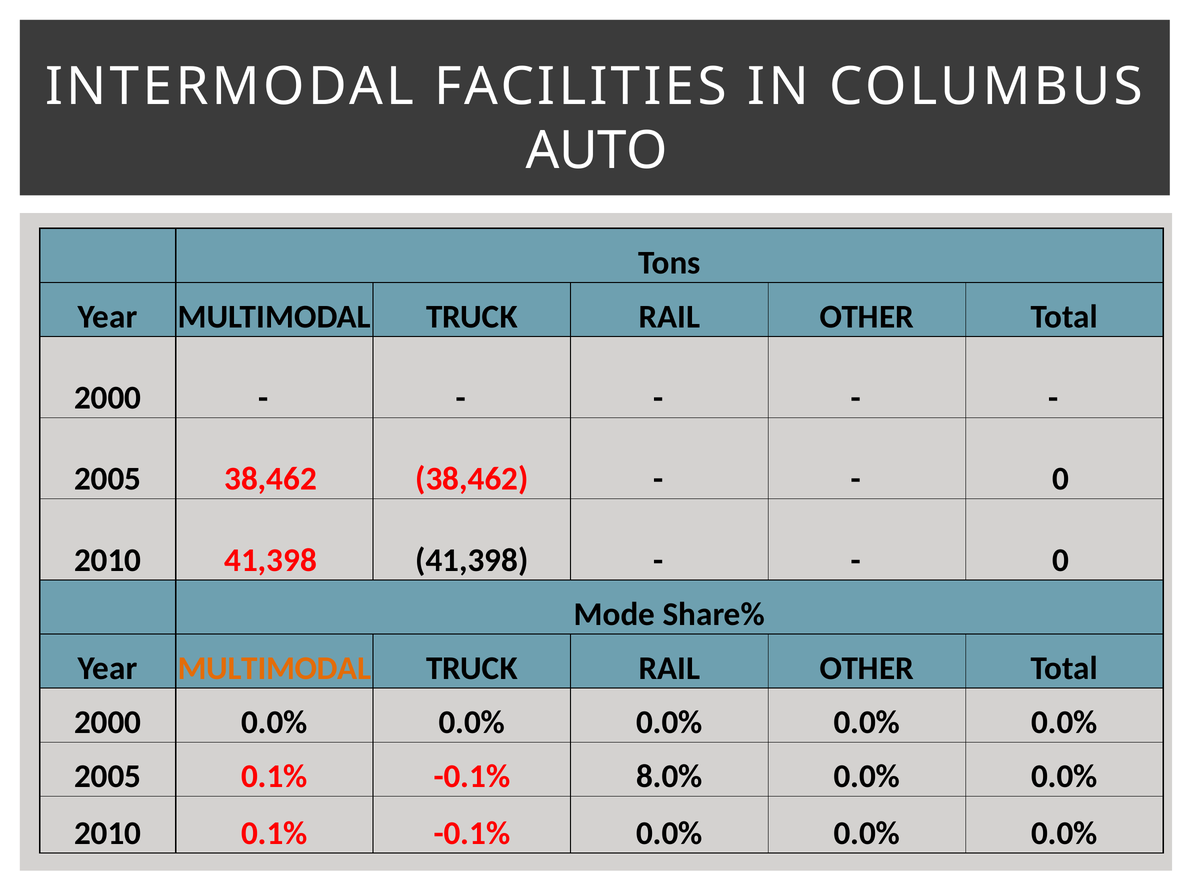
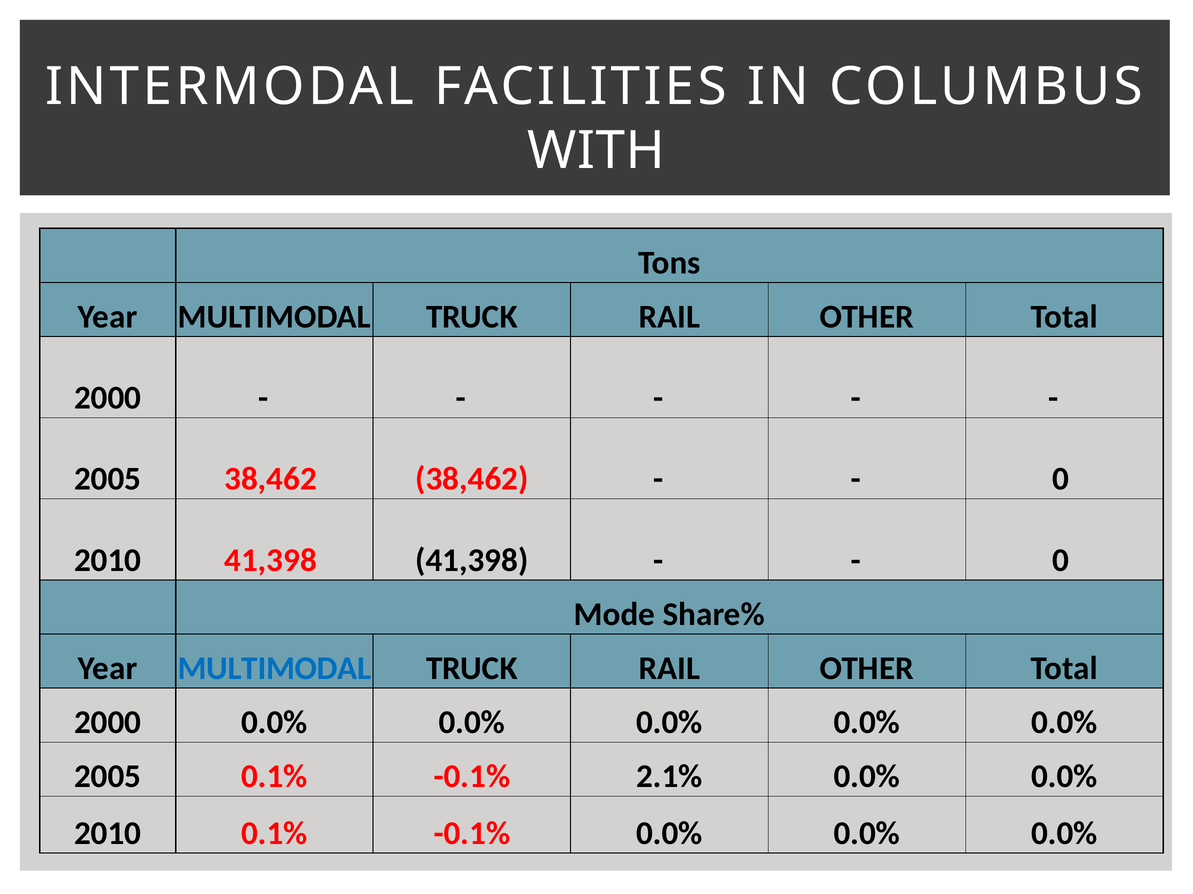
AUTO: AUTO -> WITH
MULTIMODAL at (274, 669) colour: orange -> blue
8.0%: 8.0% -> 2.1%
